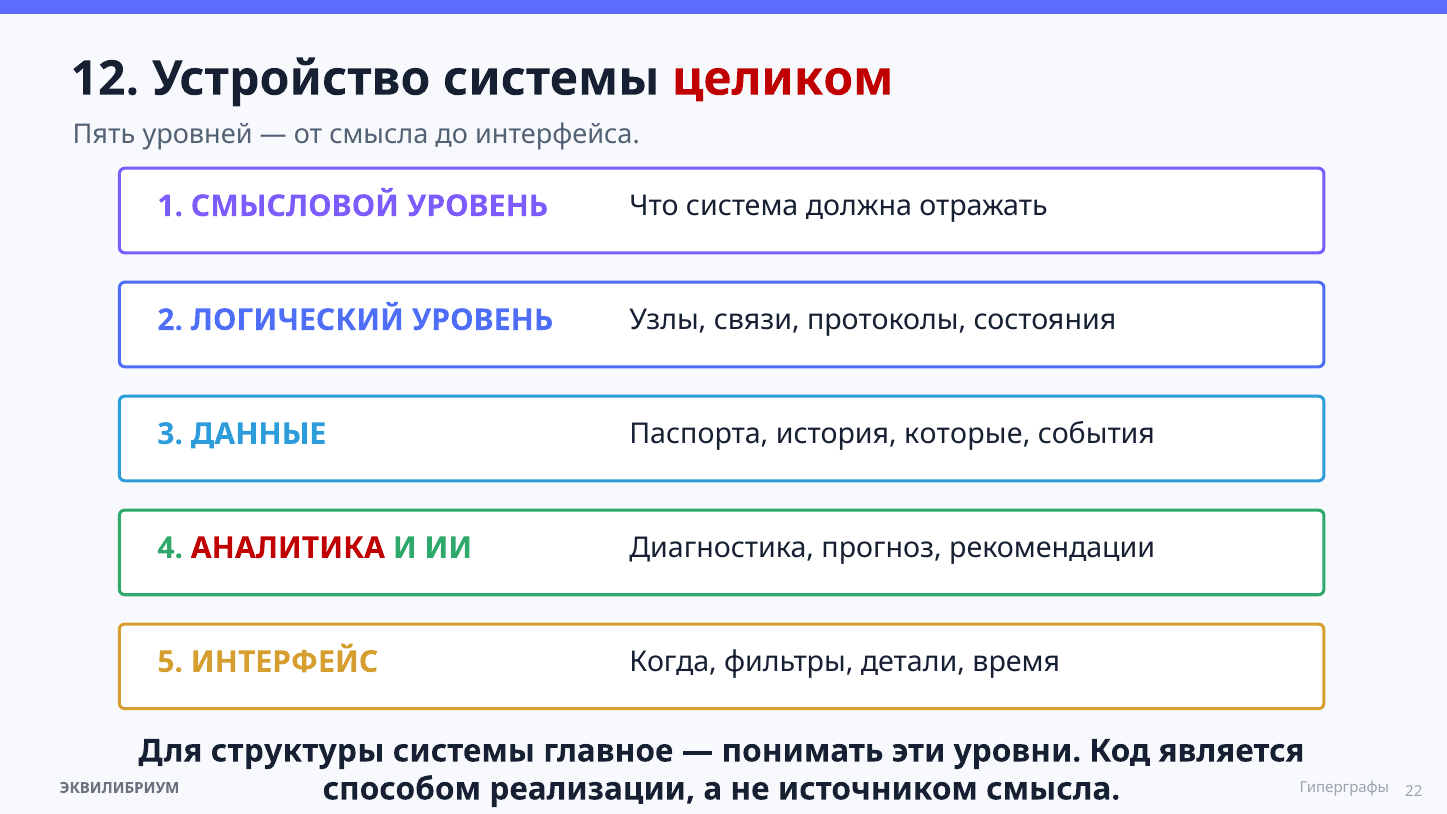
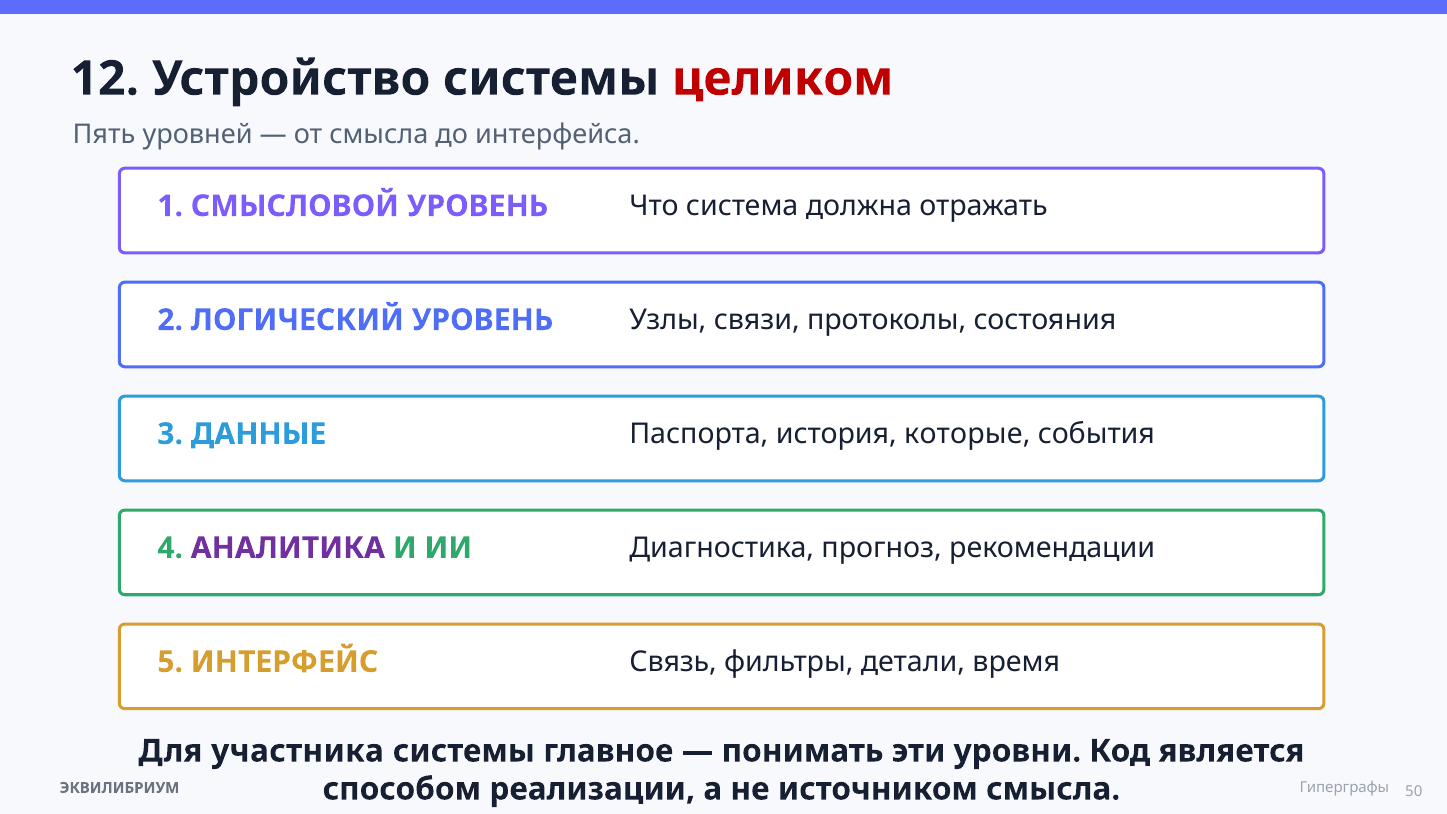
АНАЛИТИКА colour: red -> purple
Когда: Когда -> Связь
структуры: структуры -> участника
22: 22 -> 50
